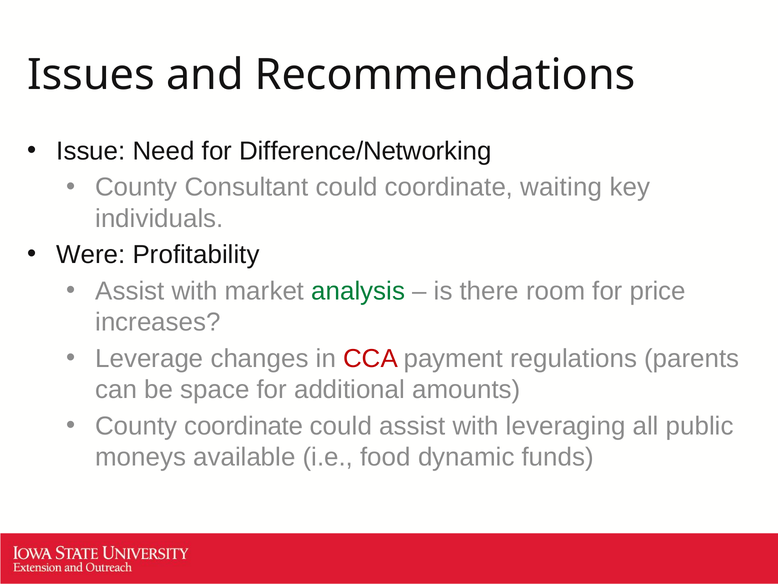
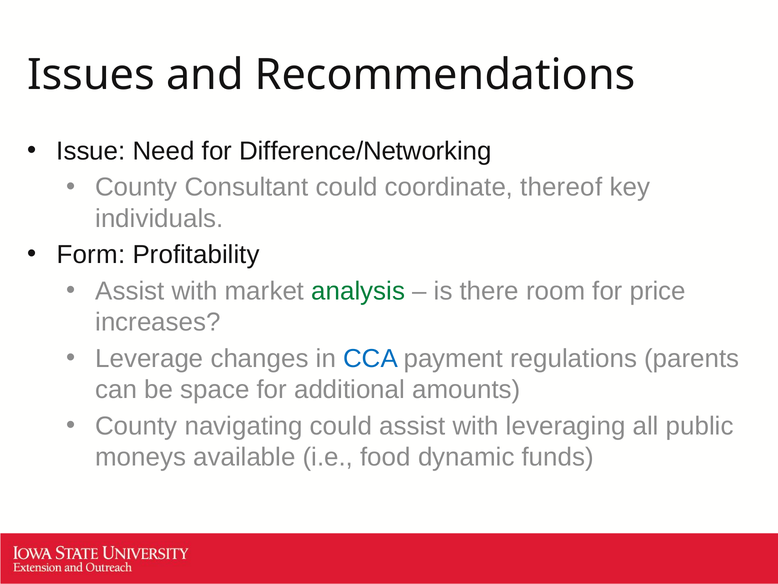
waiting: waiting -> thereof
Were: Were -> Form
CCA colour: red -> blue
County coordinate: coordinate -> navigating
